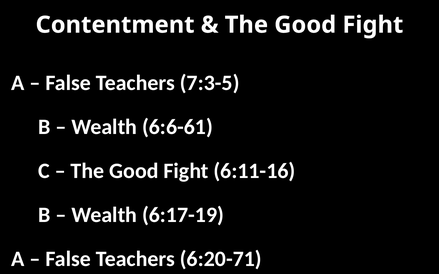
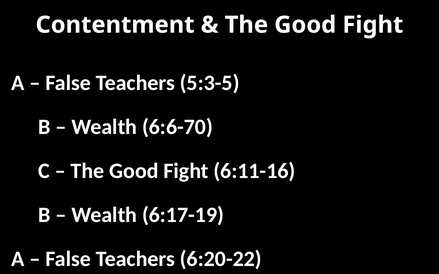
7:3-5: 7:3-5 -> 5:3-5
6:6-61: 6:6-61 -> 6:6-70
6:20-71: 6:20-71 -> 6:20-22
